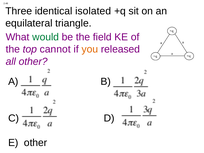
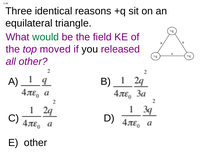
isolated: isolated -> reasons
cannot: cannot -> moved
you colour: orange -> black
